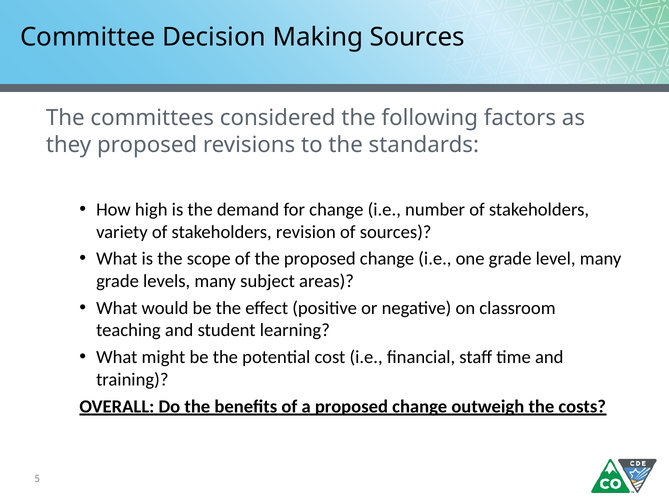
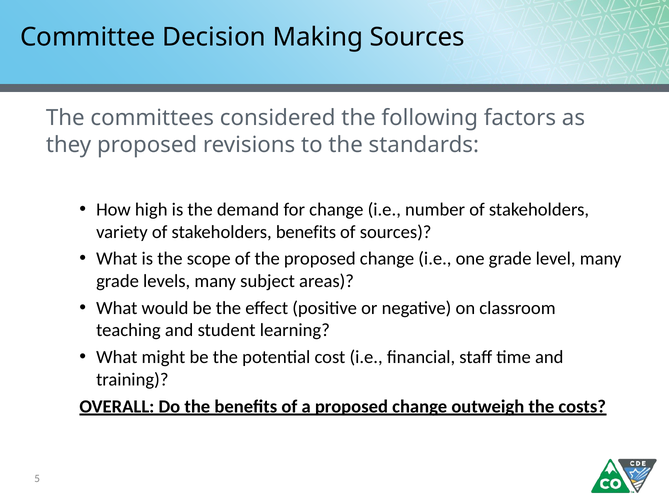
stakeholders revision: revision -> benefits
